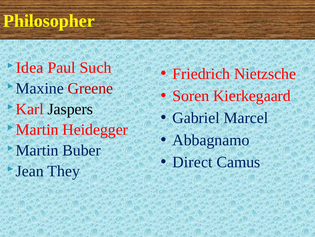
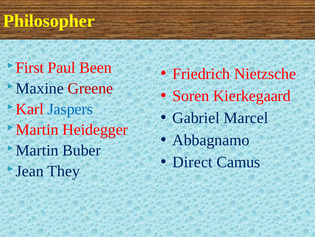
Idea: Idea -> First
Such: Such -> Been
Jaspers colour: black -> blue
